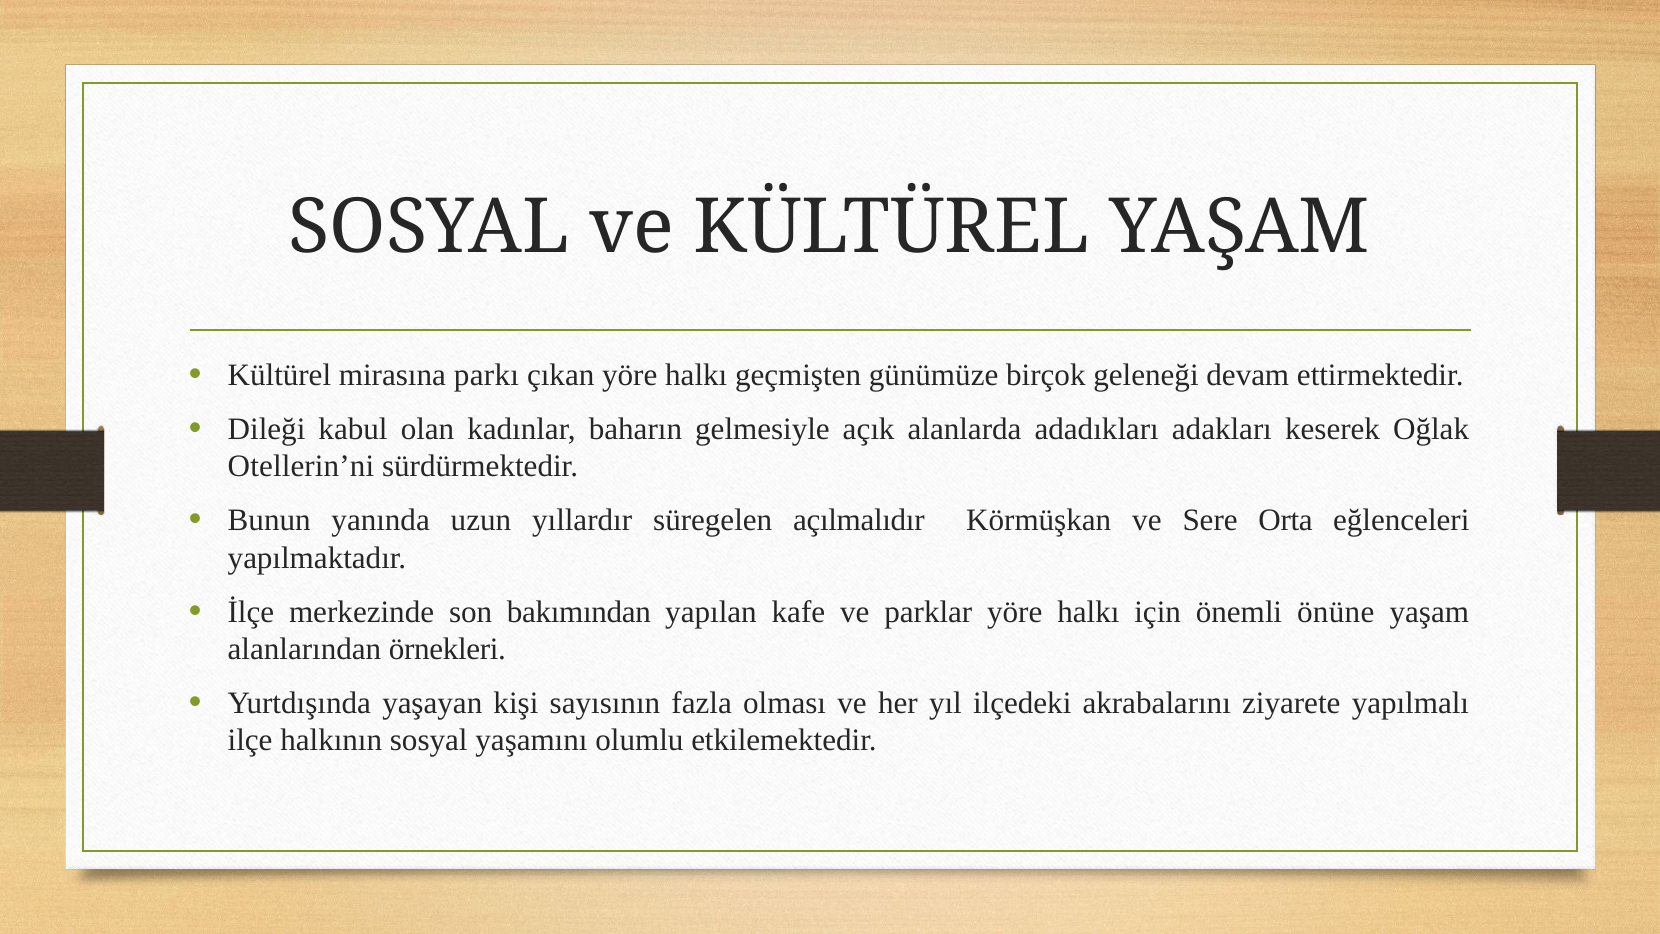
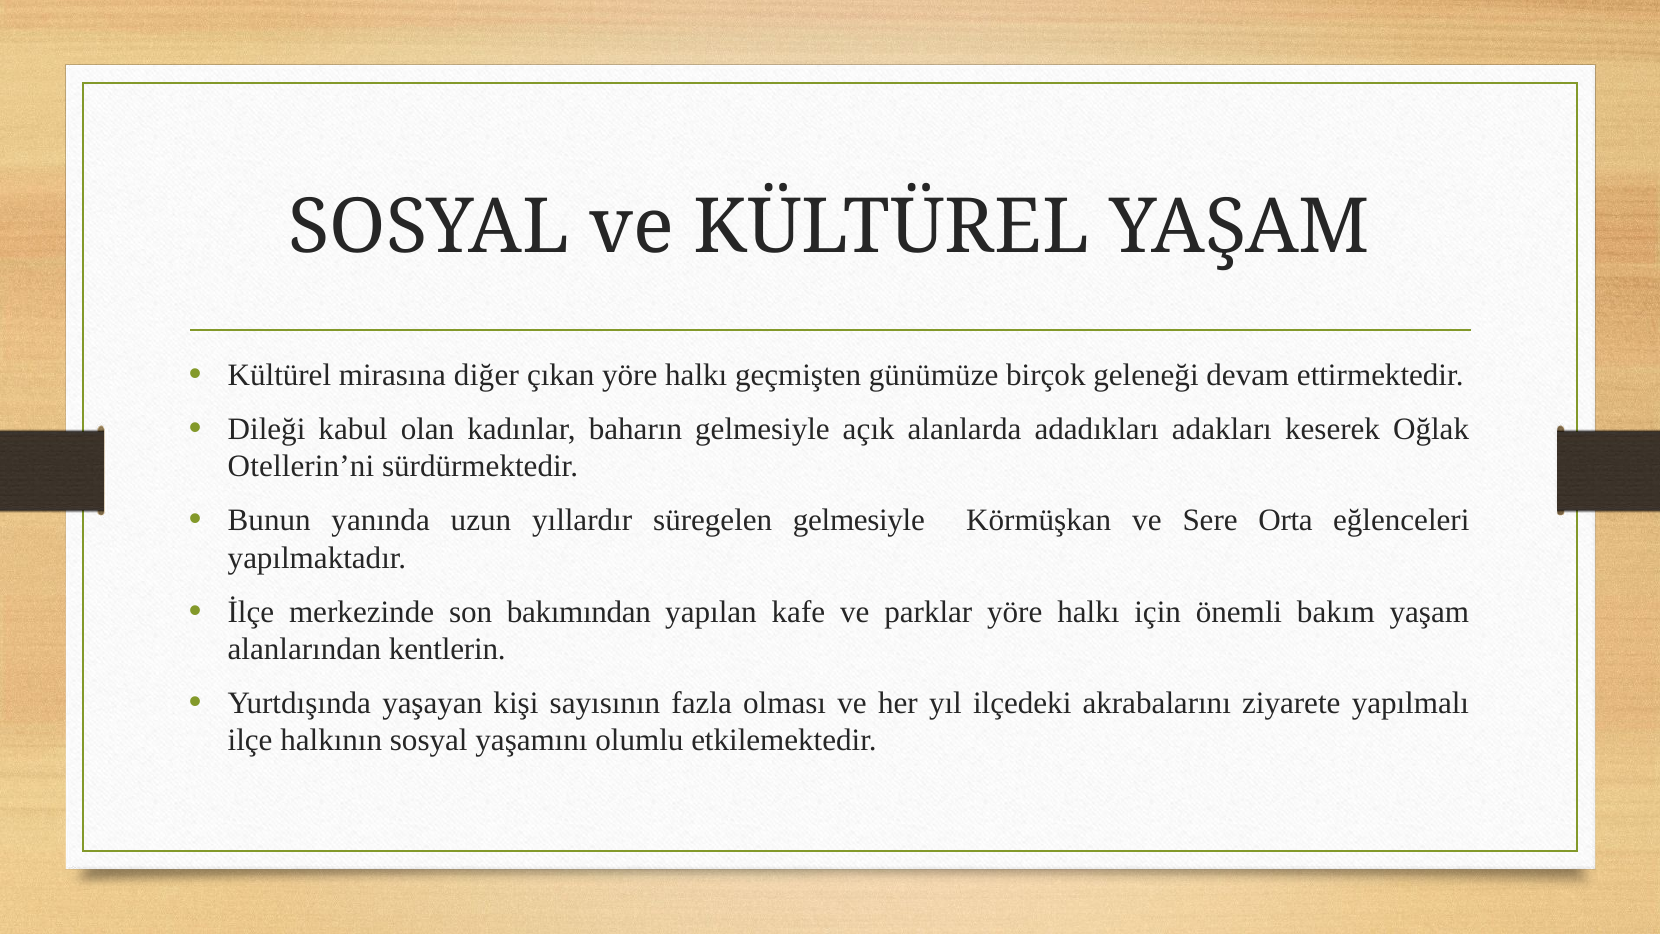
parkı: parkı -> diğer
süregelen açılmalıdır: açılmalıdır -> gelmesiyle
önüne: önüne -> bakım
örnekleri: örnekleri -> kentlerin
